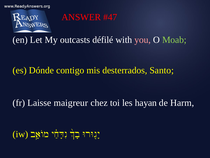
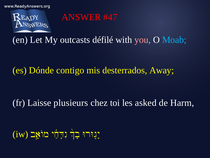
Moab colour: light green -> light blue
Santo: Santo -> Away
maigreur: maigreur -> plusieurs
hayan: hayan -> asked
